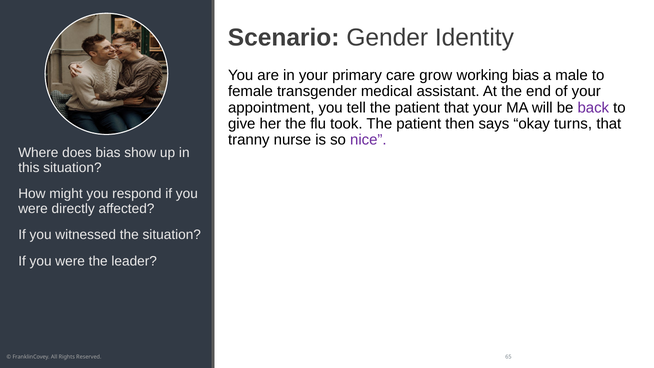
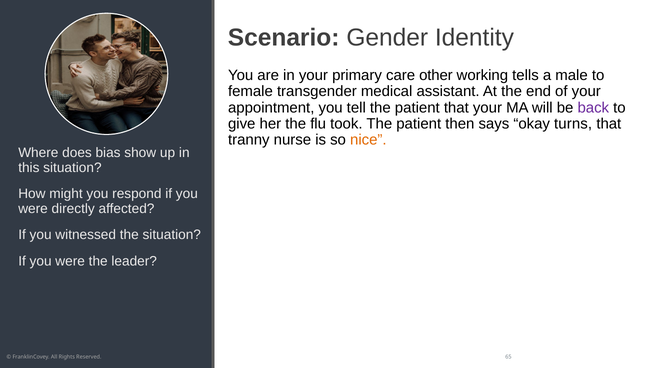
grow: grow -> other
working bias: bias -> tells
nice colour: purple -> orange
